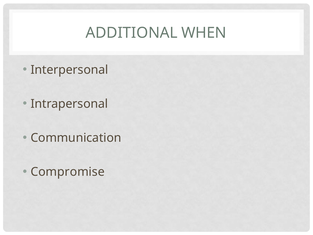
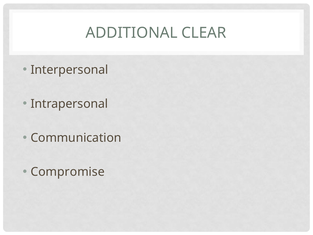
WHEN: WHEN -> CLEAR
